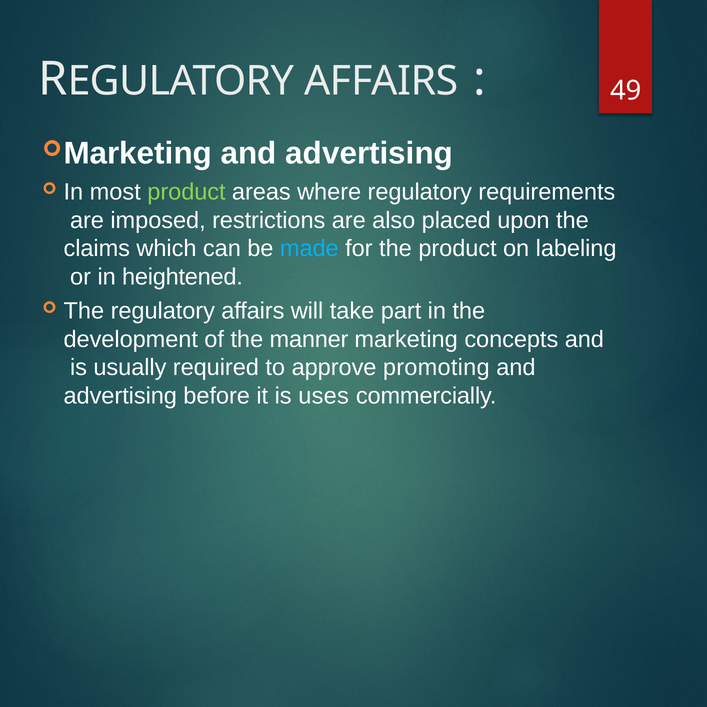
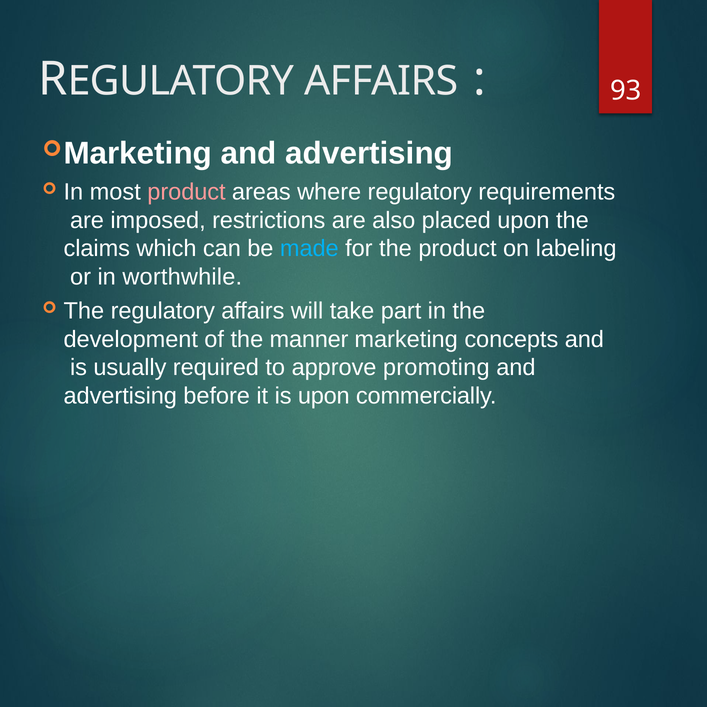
49: 49 -> 93
product at (186, 192) colour: light green -> pink
heightened: heightened -> worthwhile
is uses: uses -> upon
